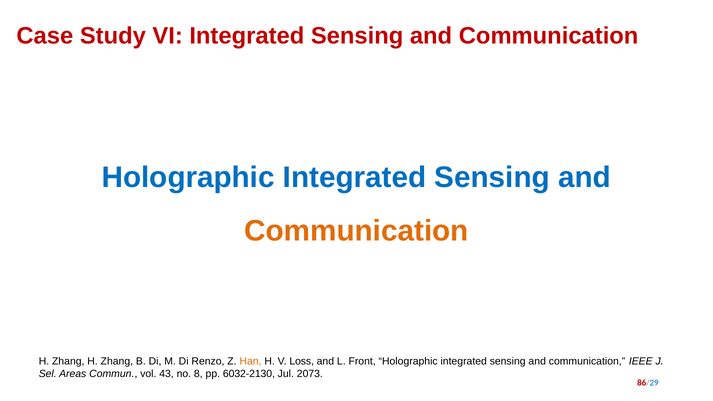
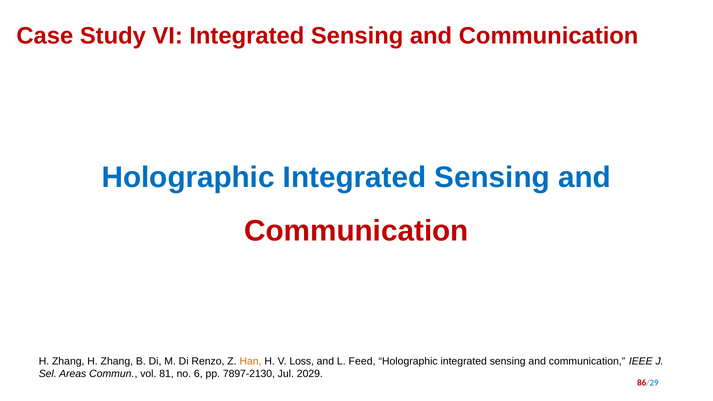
Communication at (356, 231) colour: orange -> red
Front: Front -> Feed
43: 43 -> 81
8: 8 -> 6
6032-2130: 6032-2130 -> 7897-2130
2073: 2073 -> 2029
